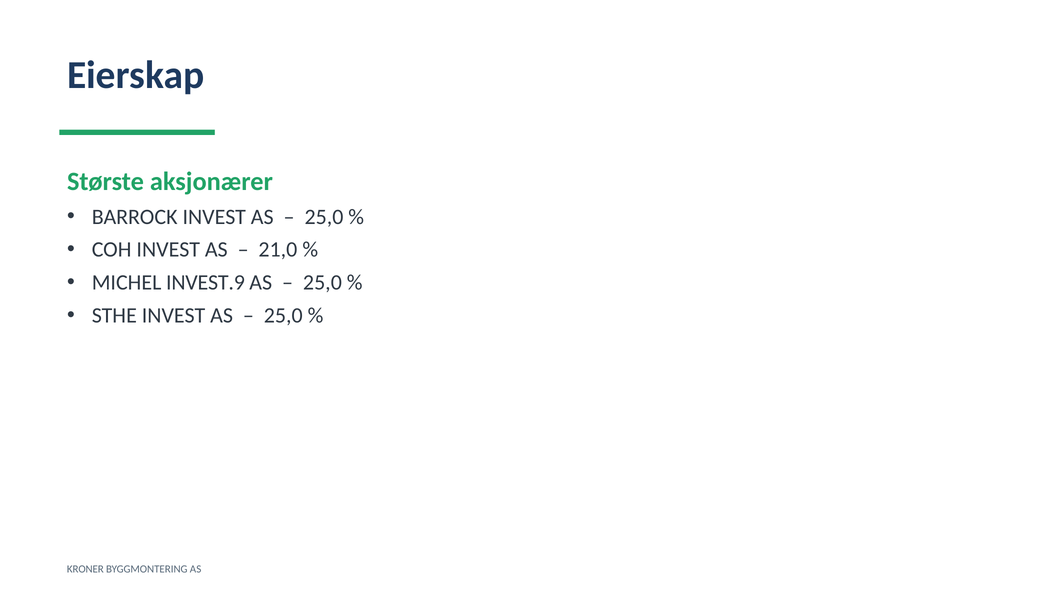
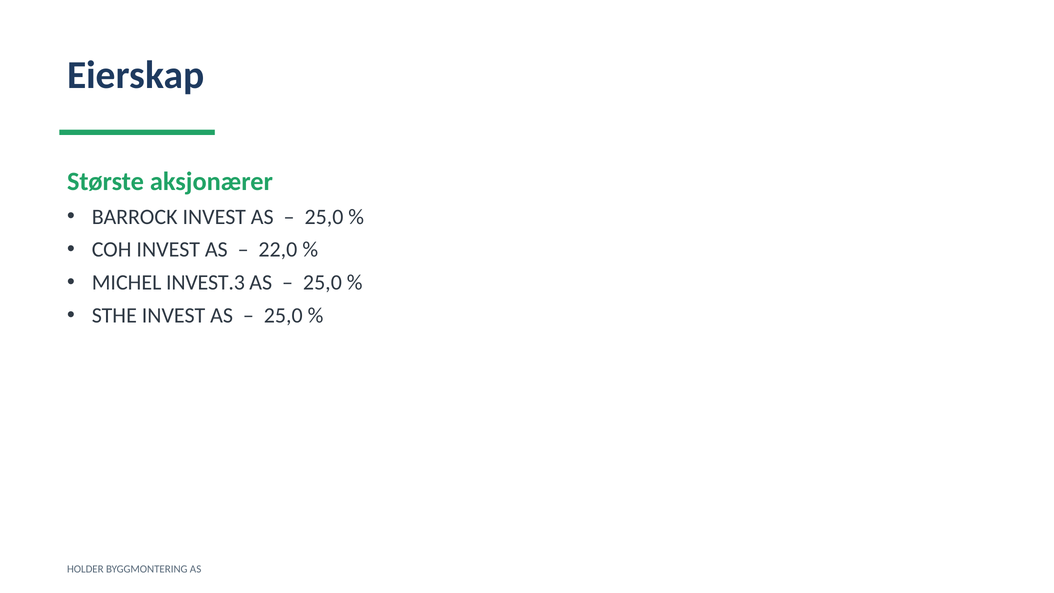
21,0: 21,0 -> 22,0
INVEST.9: INVEST.9 -> INVEST.3
KRONER: KRONER -> HOLDER
